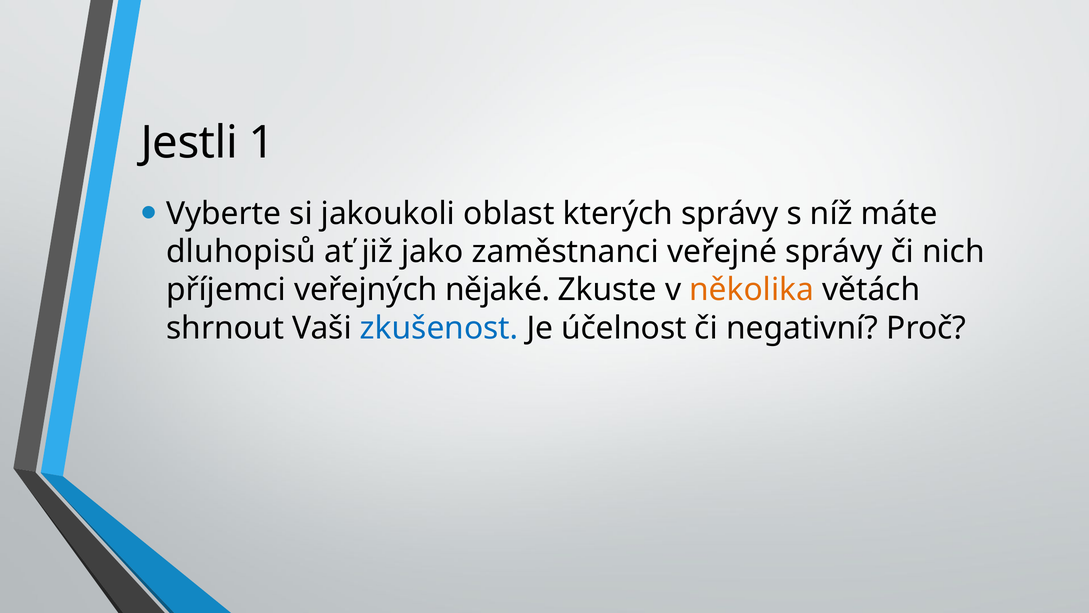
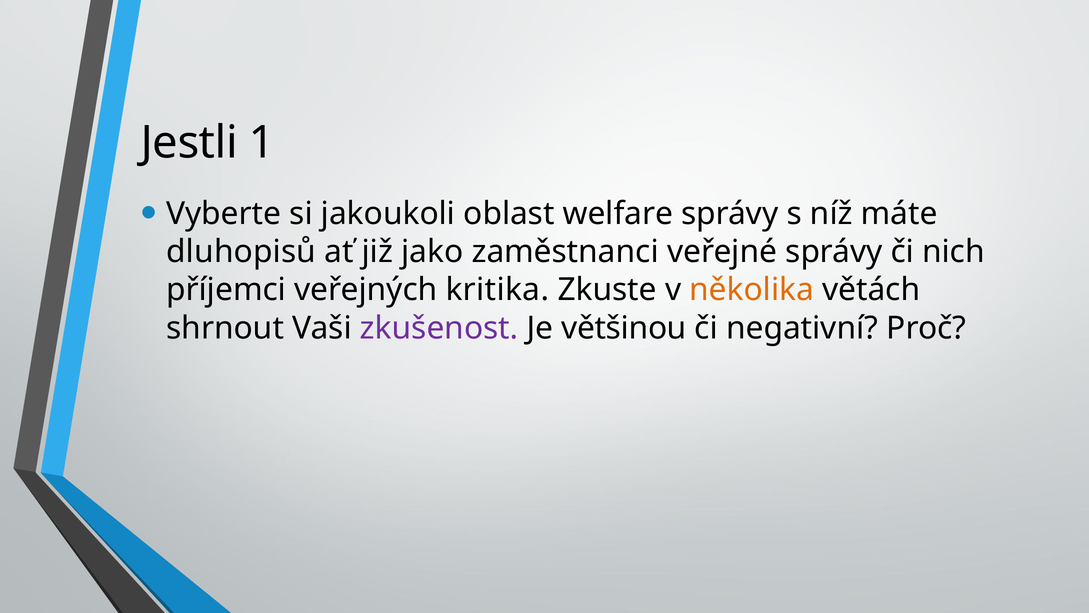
kterých: kterých -> welfare
nějaké: nějaké -> kritika
zkušenost colour: blue -> purple
účelnost: účelnost -> většinou
